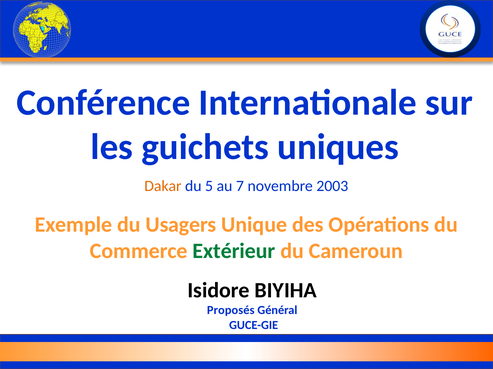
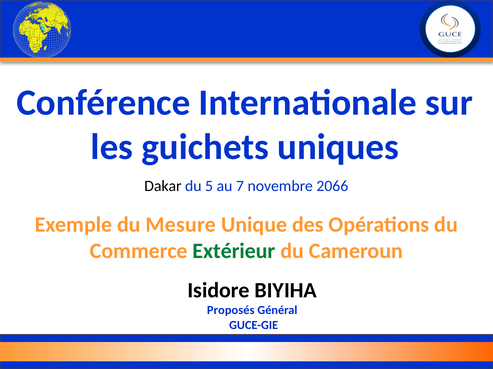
Dakar colour: orange -> black
2003: 2003 -> 2066
Usagers: Usagers -> Mesure
